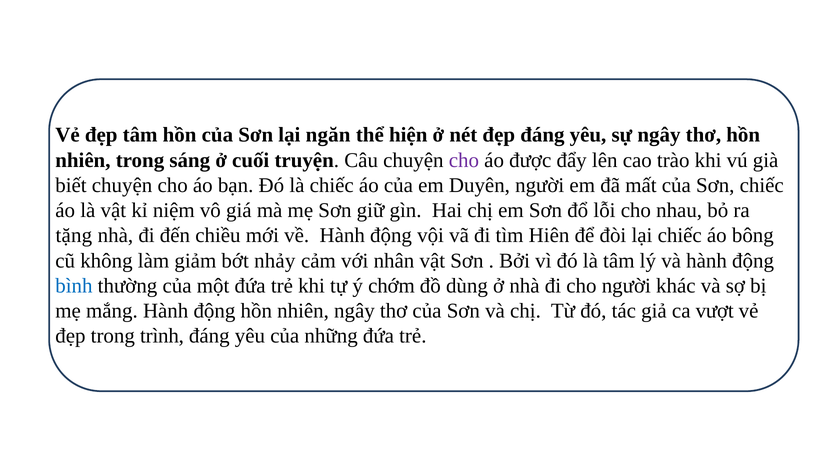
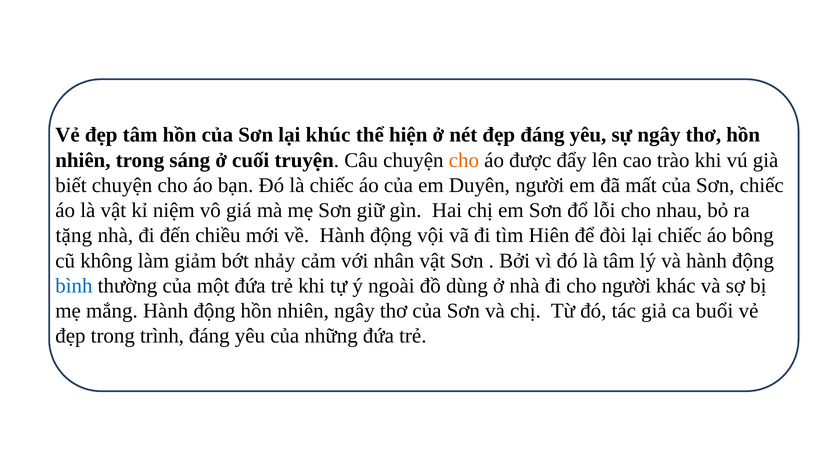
ngăn: ngăn -> khúc
cho at (464, 160) colour: purple -> orange
chớm: chớm -> ngoài
vượt: vượt -> buổi
